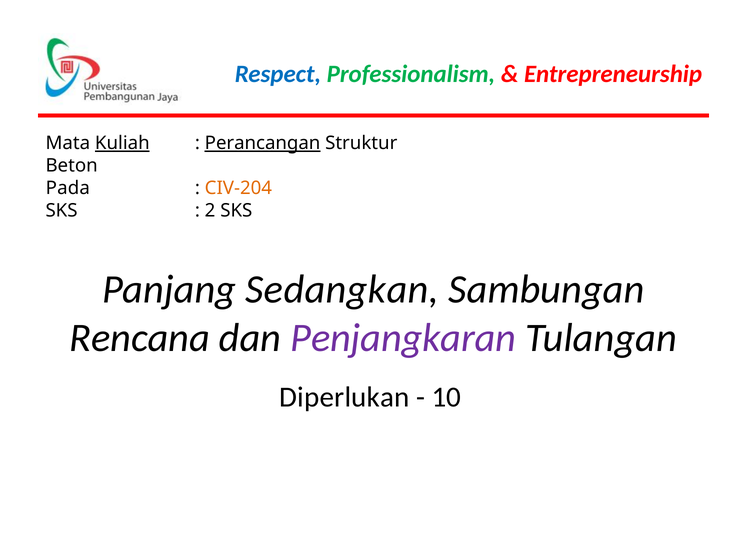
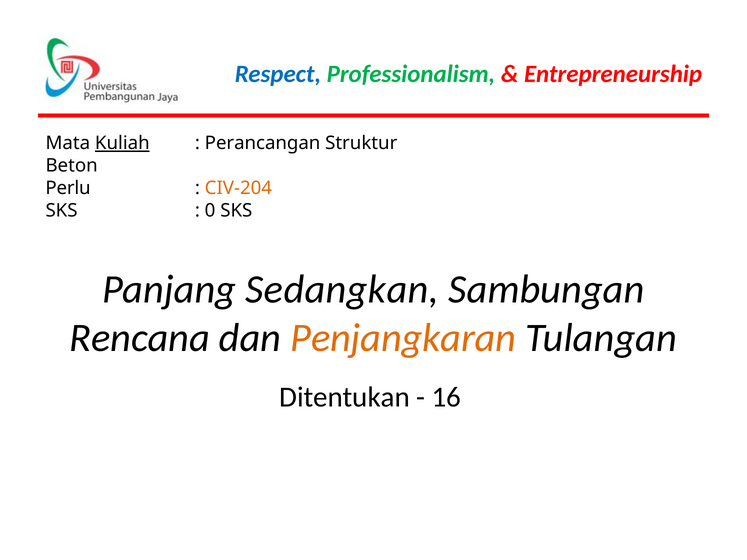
Perancangan underline: present -> none
Pada: Pada -> Perlu
2: 2 -> 0
Penjangkaran colour: purple -> orange
Diperlukan: Diperlukan -> Ditentukan
10: 10 -> 16
